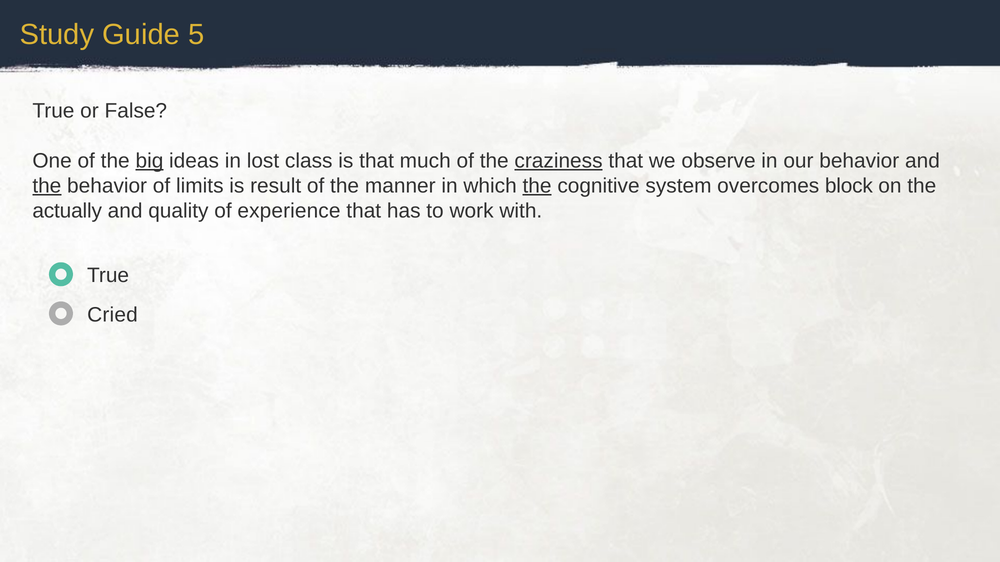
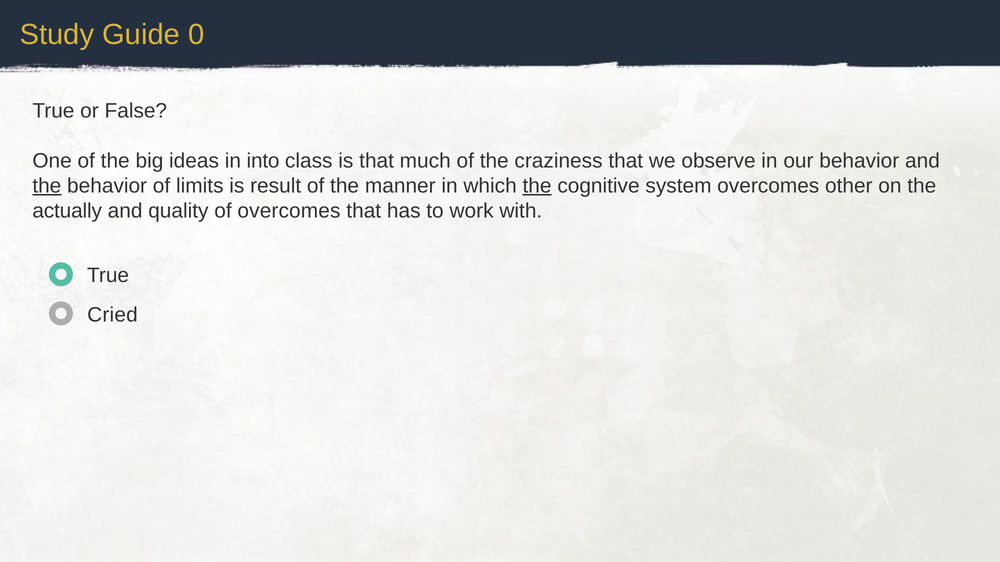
5: 5 -> 0
big underline: present -> none
lost: lost -> into
craziness underline: present -> none
block: block -> other
of experience: experience -> overcomes
